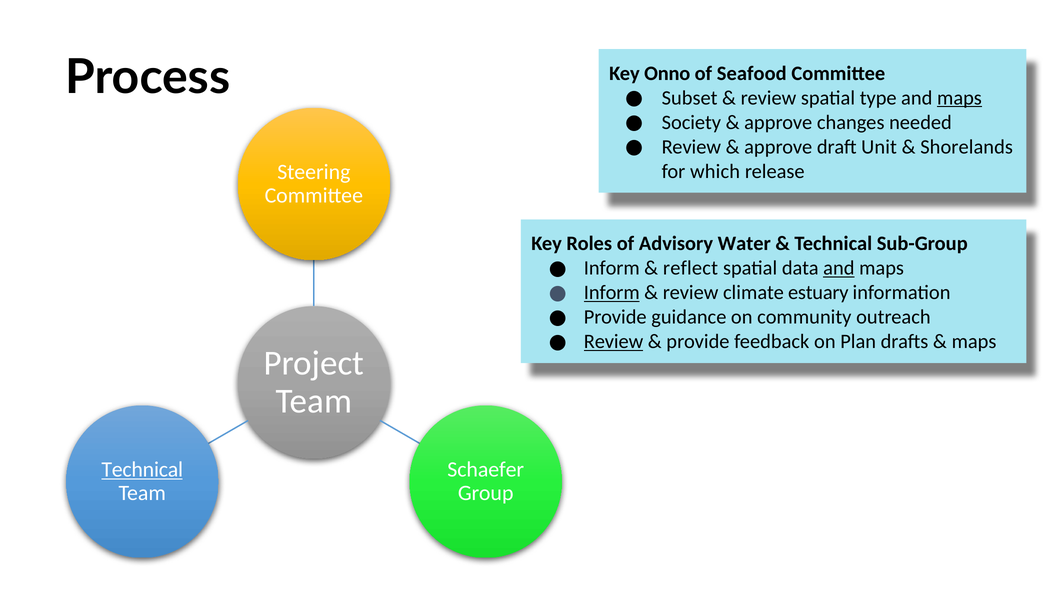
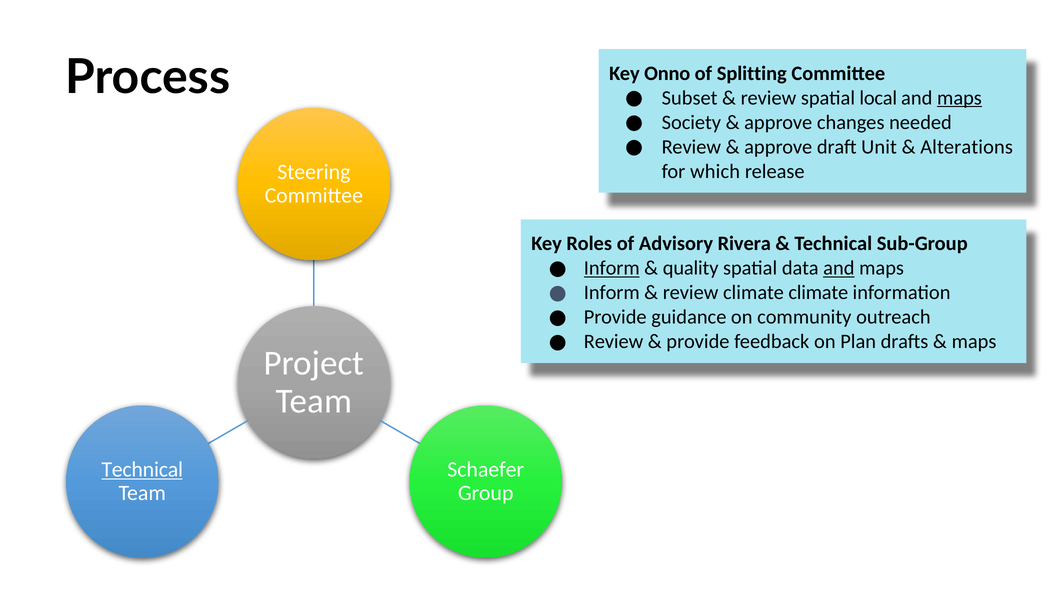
Seafood: Seafood -> Splitting
type: type -> local
Shorelands: Shorelands -> Alterations
Water: Water -> Rivera
Inform at (612, 268) underline: none -> present
reflect: reflect -> quality
Inform at (612, 293) underline: present -> none
climate estuary: estuary -> climate
Review at (614, 342) underline: present -> none
